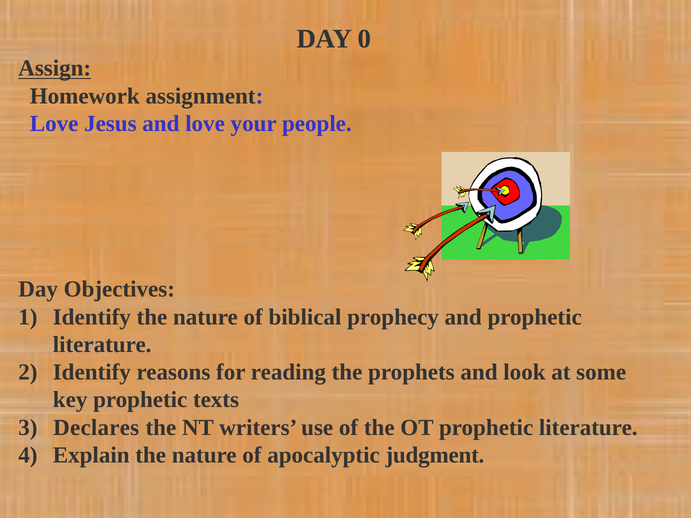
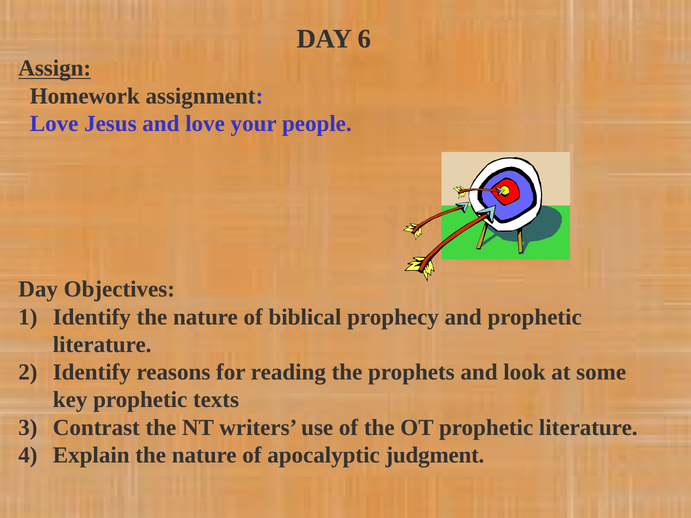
0: 0 -> 6
Declares: Declares -> Contrast
